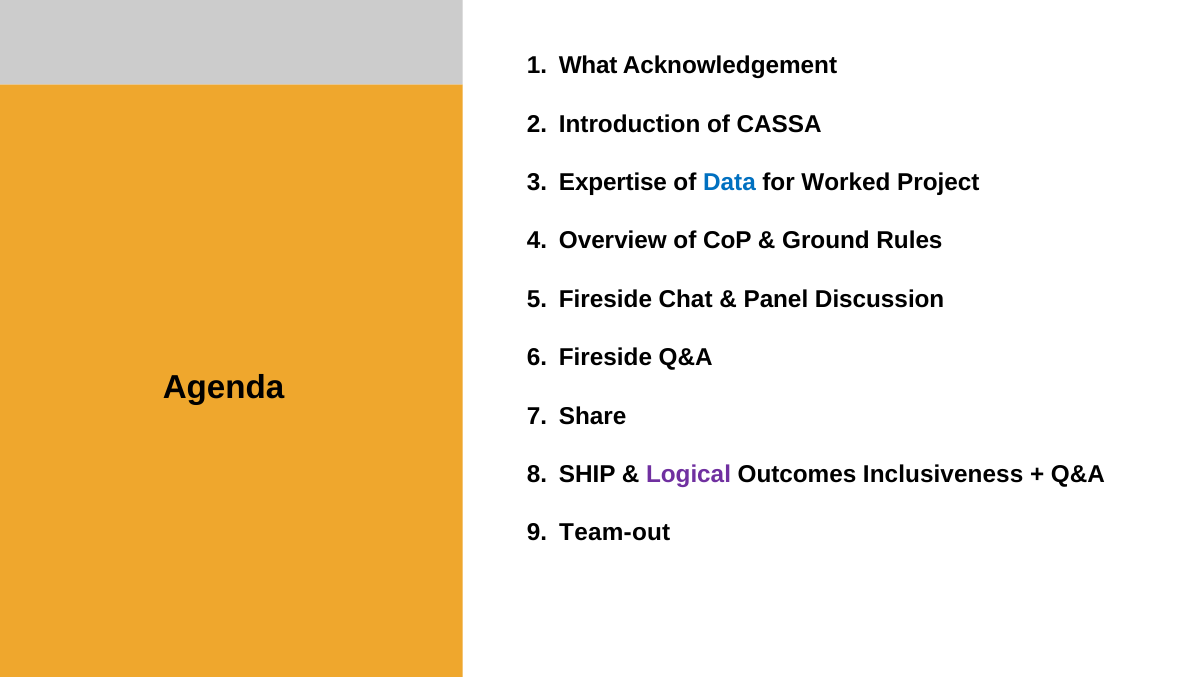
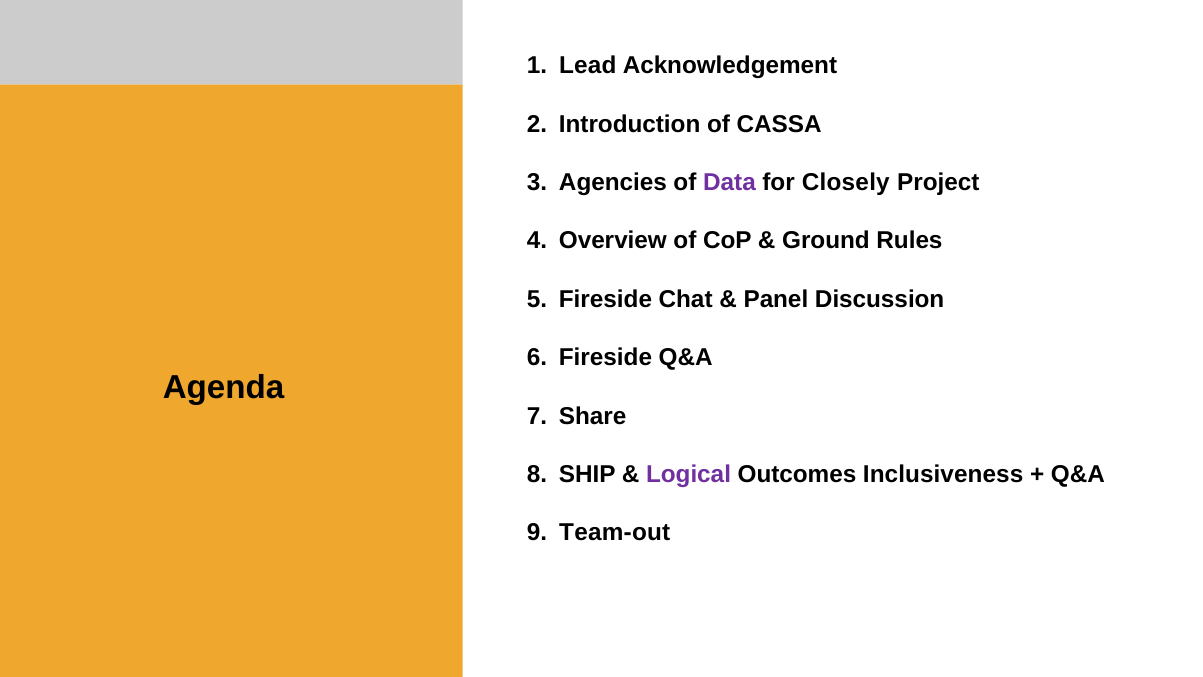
What: What -> Lead
Expertise: Expertise -> Agencies
Data colour: blue -> purple
Worked: Worked -> Closely
